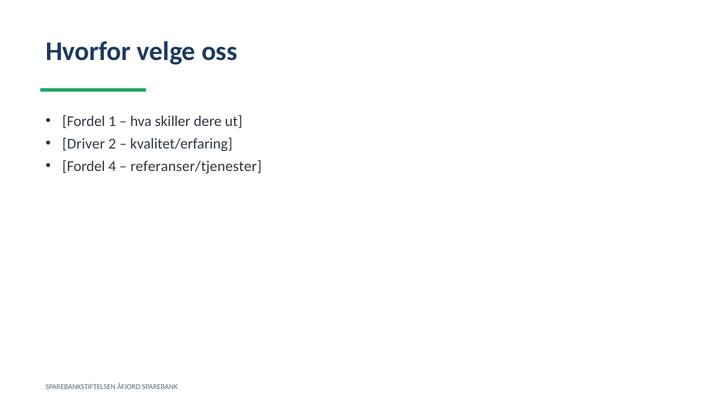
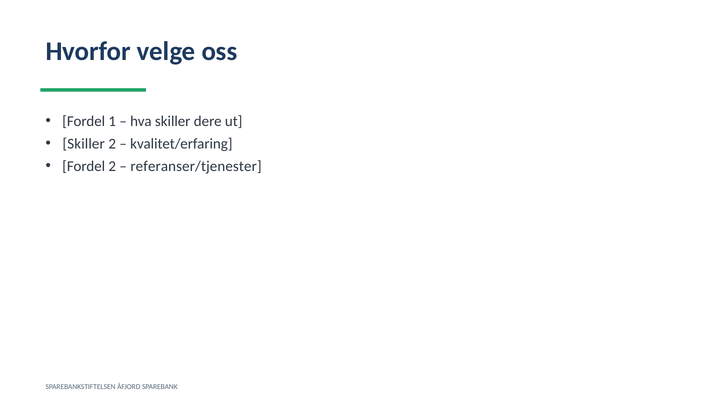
Driver at (84, 144): Driver -> Skiller
Fordel 4: 4 -> 2
